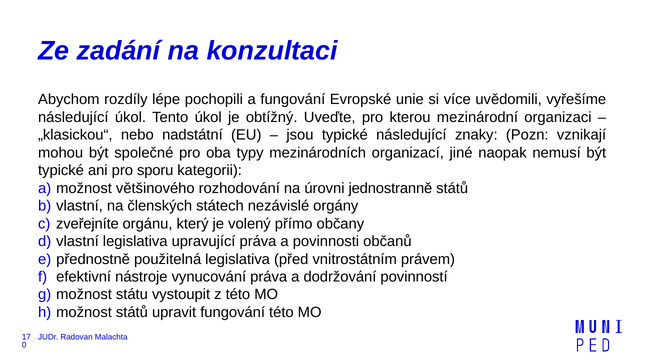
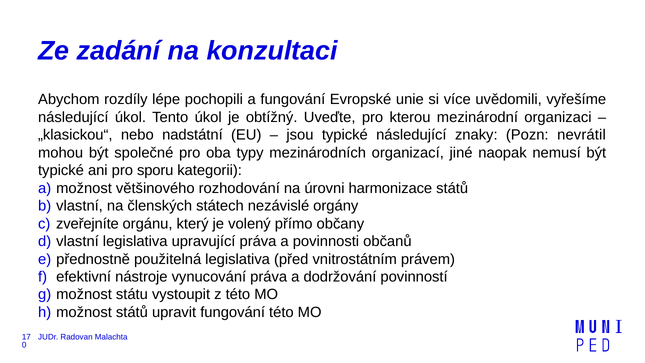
vznikají: vznikají -> nevrátil
jednostranně: jednostranně -> harmonizace
